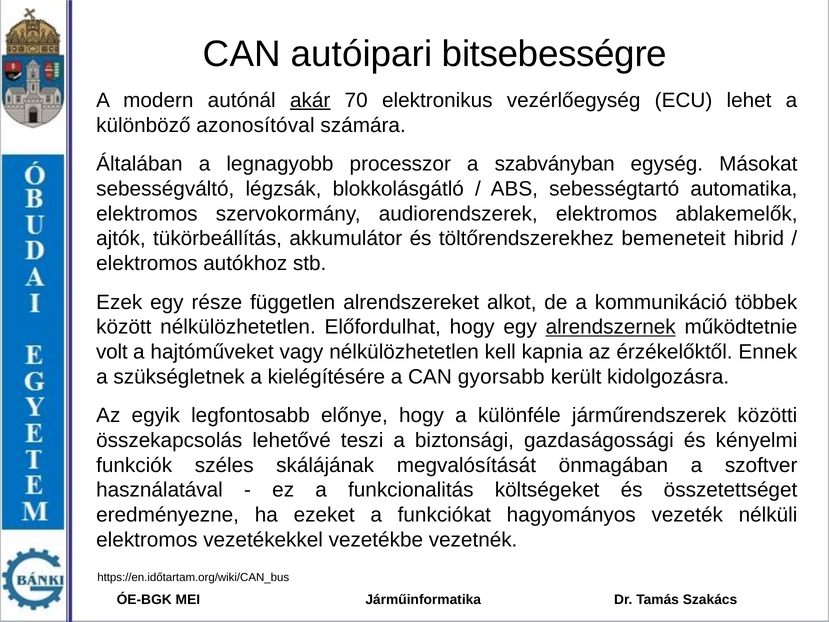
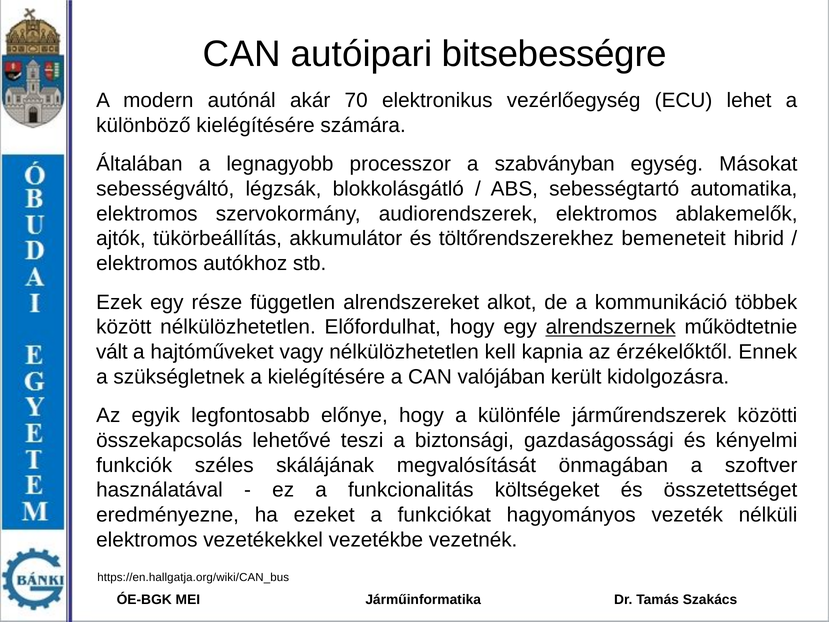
akár underline: present -> none
különböző azonosítóval: azonosítóval -> kielégítésére
volt: volt -> vált
gyorsabb: gyorsabb -> valójában
https://en.időtartam.org/wiki/CAN_bus: https://en.időtartam.org/wiki/CAN_bus -> https://en.hallgatja.org/wiki/CAN_bus
